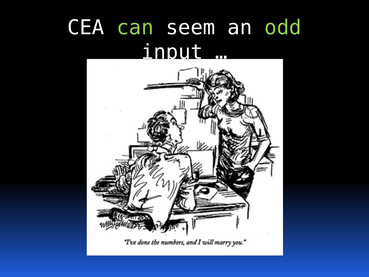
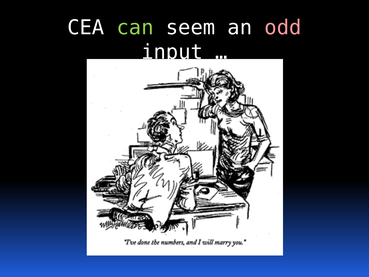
odd colour: light green -> pink
